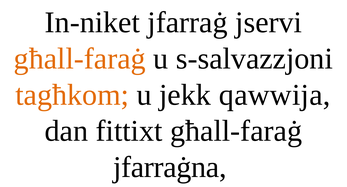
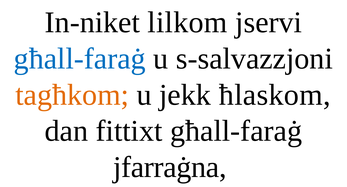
jfarraġ: jfarraġ -> lilkom
għall-faraġ at (80, 59) colour: orange -> blue
qawwija: qawwija -> ħlaskom
